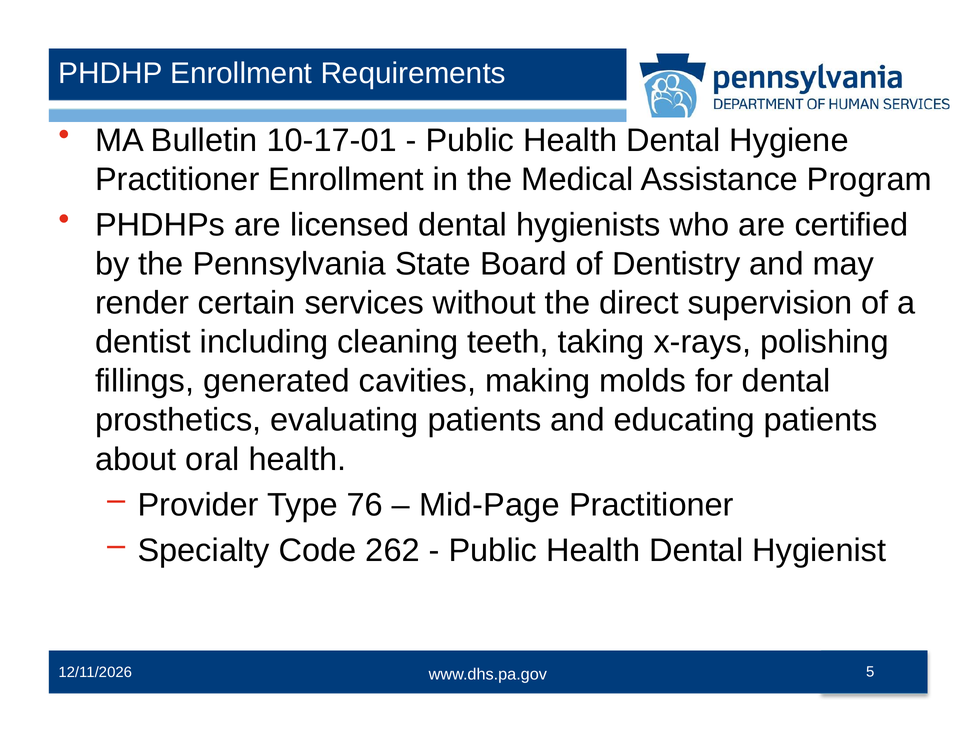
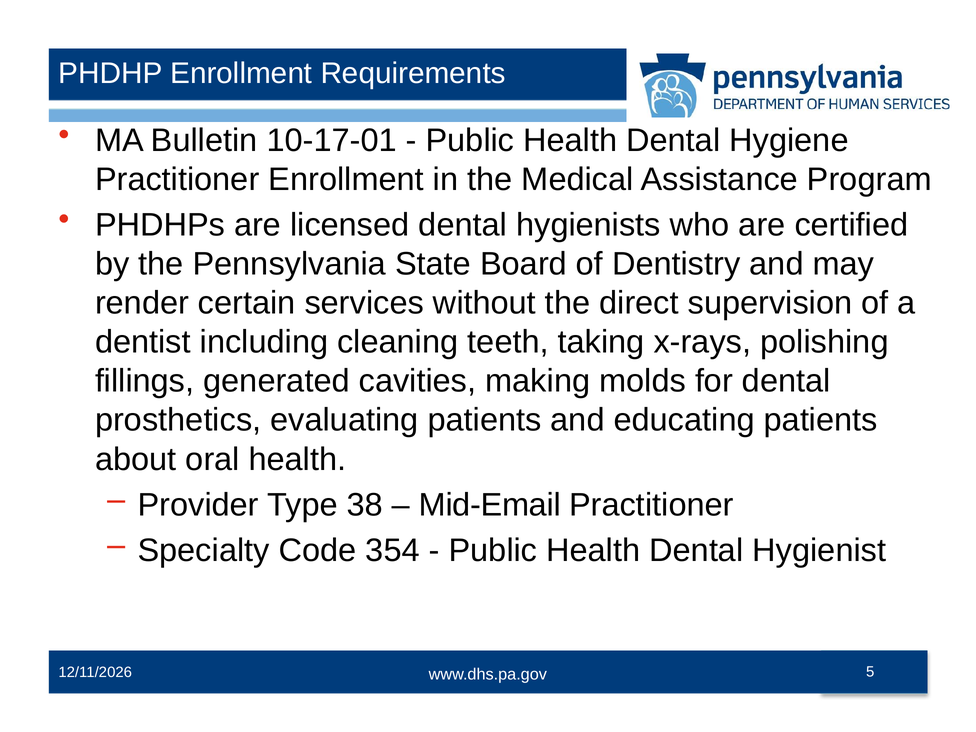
76: 76 -> 38
Mid-Page: Mid-Page -> Mid-Email
262: 262 -> 354
